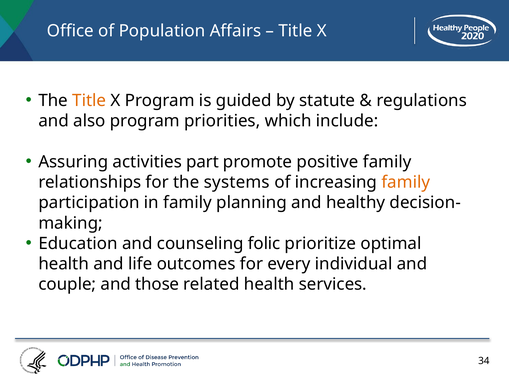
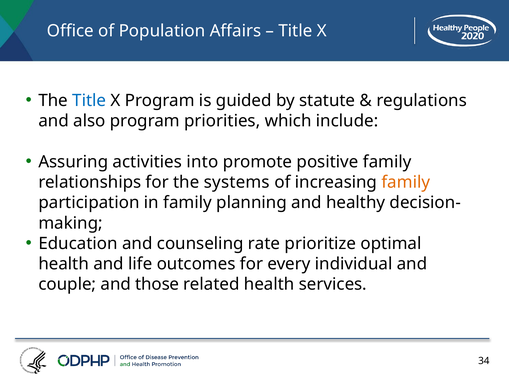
Title at (89, 100) colour: orange -> blue
part: part -> into
folic: folic -> rate
